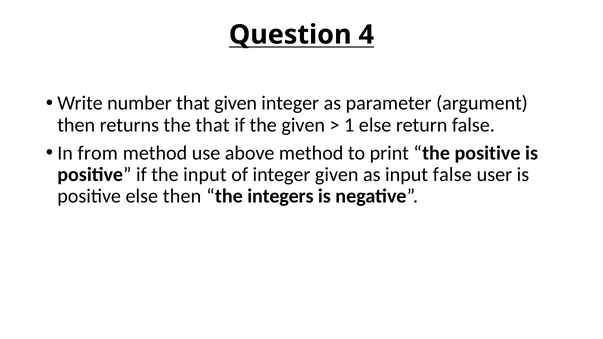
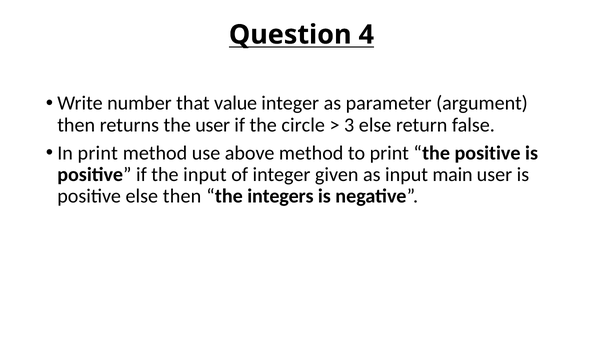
that given: given -> value
the that: that -> user
the given: given -> circle
1: 1 -> 3
In from: from -> print
input false: false -> main
